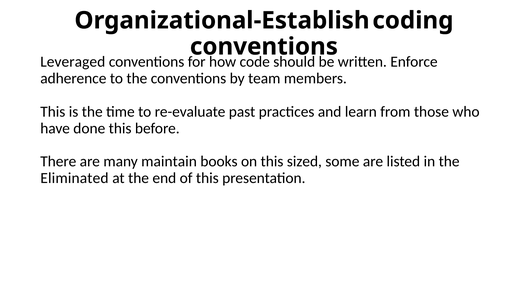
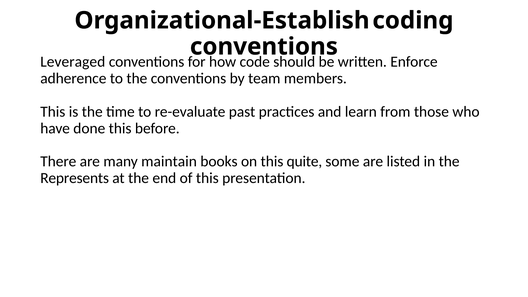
sized: sized -> quite
Eliminated: Eliminated -> Represents
